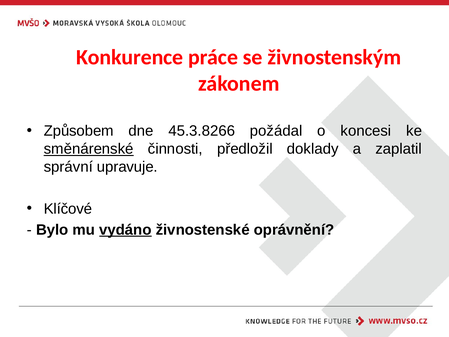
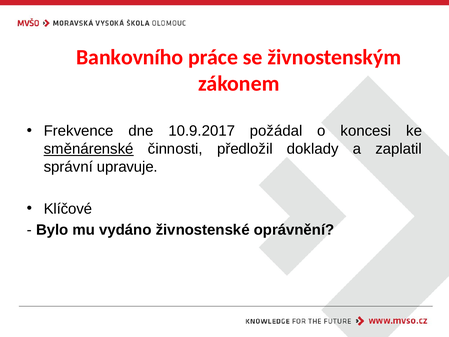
Konkurence: Konkurence -> Bankovního
Způsobem: Způsobem -> Frekvence
45.3.8266: 45.3.8266 -> 10.9.2017
vydáno underline: present -> none
